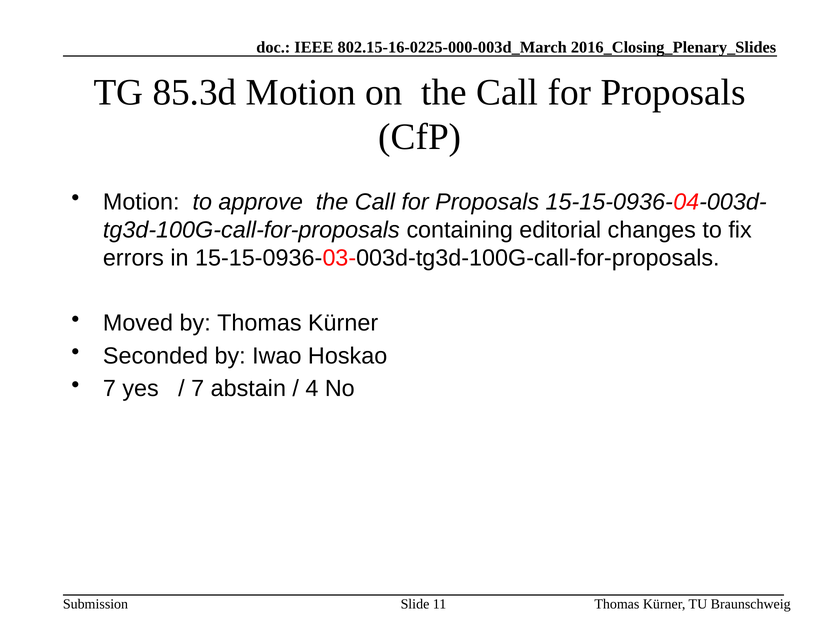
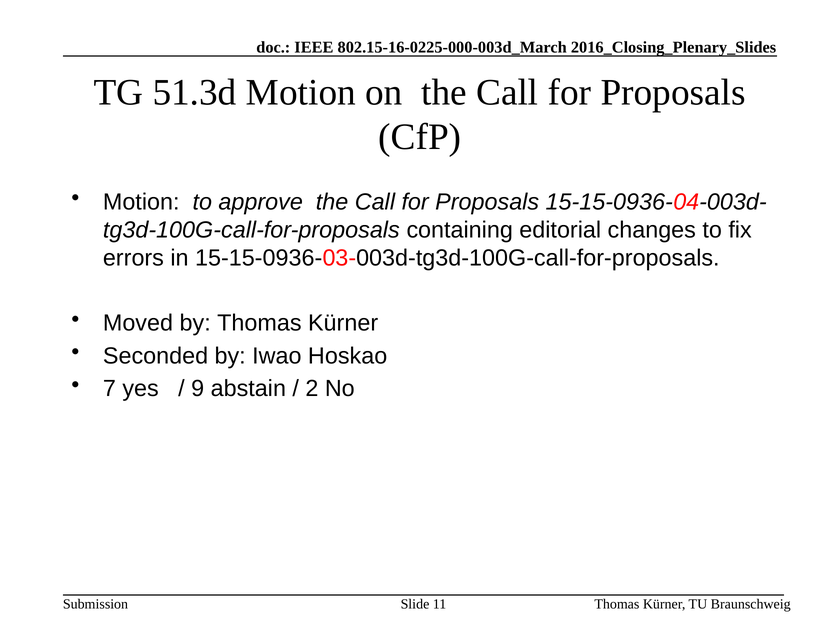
85.3d: 85.3d -> 51.3d
7 at (198, 389): 7 -> 9
4: 4 -> 2
